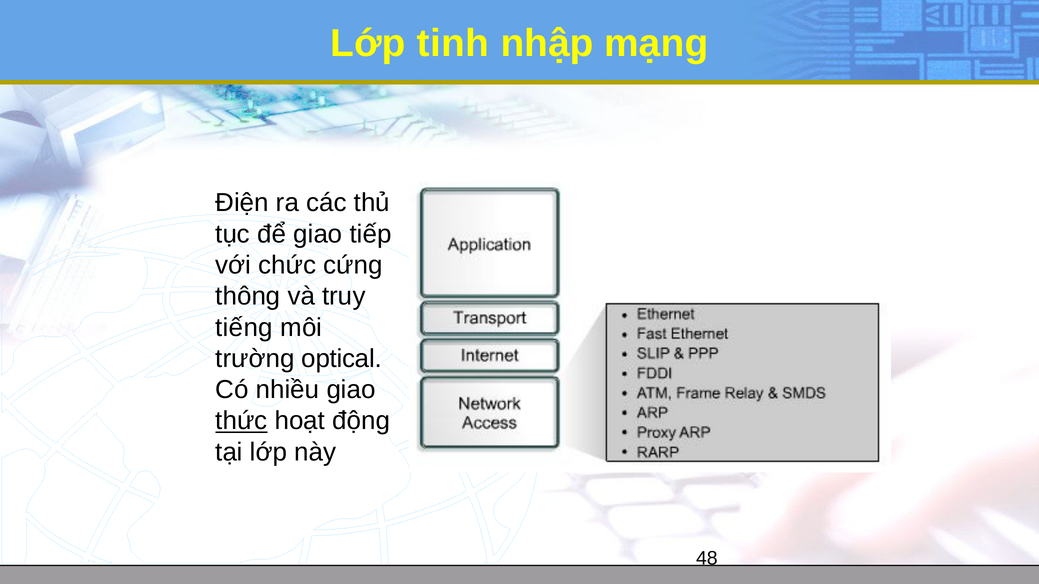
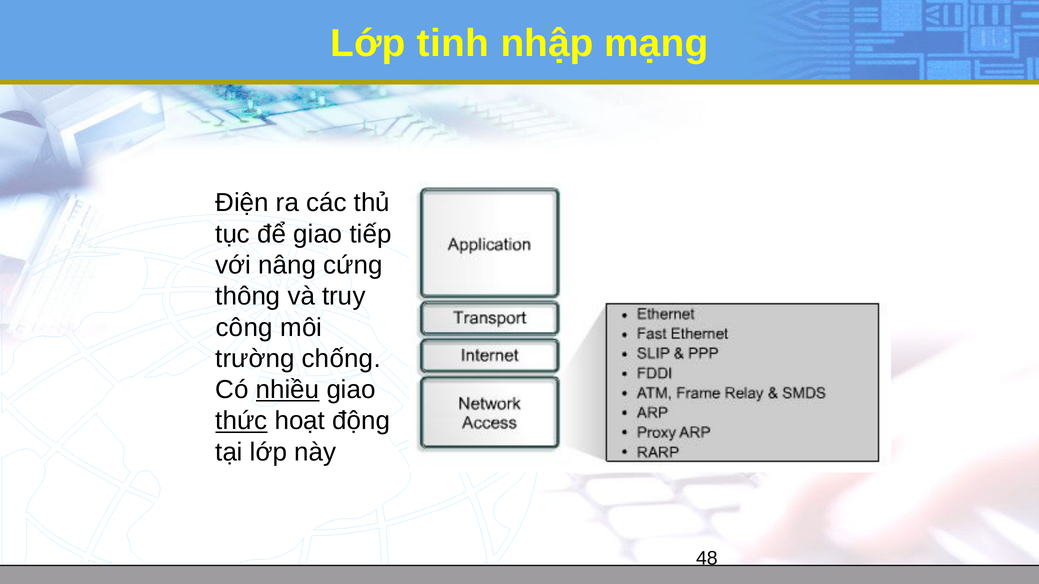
chức: chức -> nâng
tiếng: tiếng -> công
optical: optical -> chống
nhiều underline: none -> present
